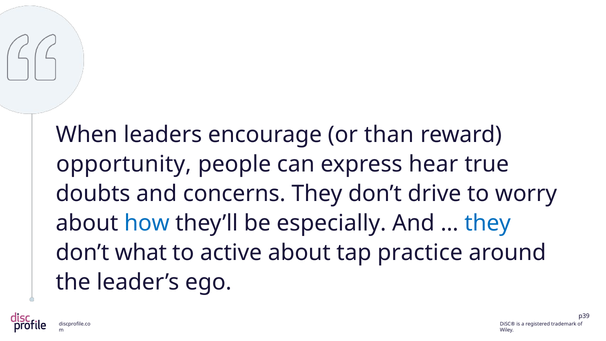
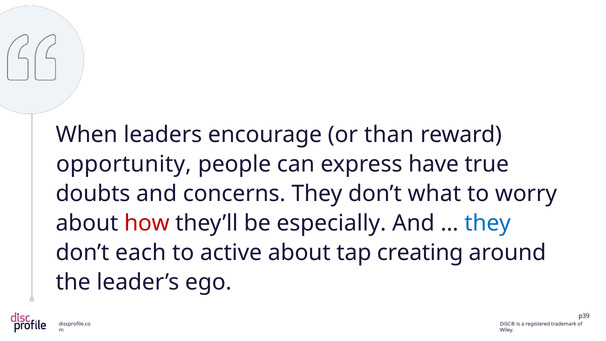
hear: hear -> have
drive: drive -> what
how colour: blue -> red
what: what -> each
practice: practice -> creating
